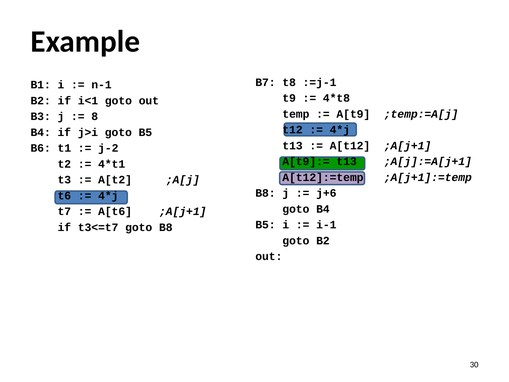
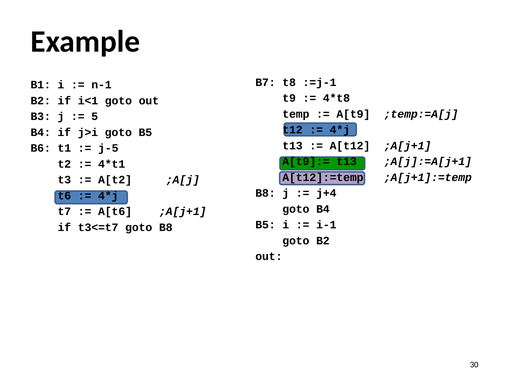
8: 8 -> 5
j-2: j-2 -> j-5
j+6: j+6 -> j+4
